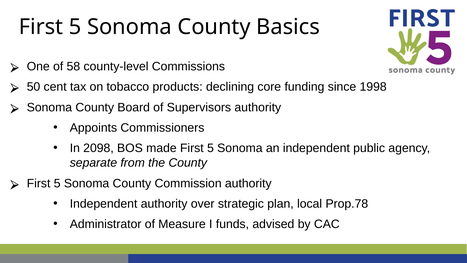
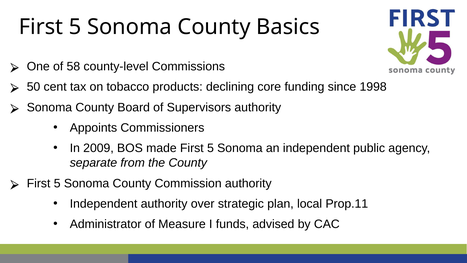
2098: 2098 -> 2009
Prop.78: Prop.78 -> Prop.11
